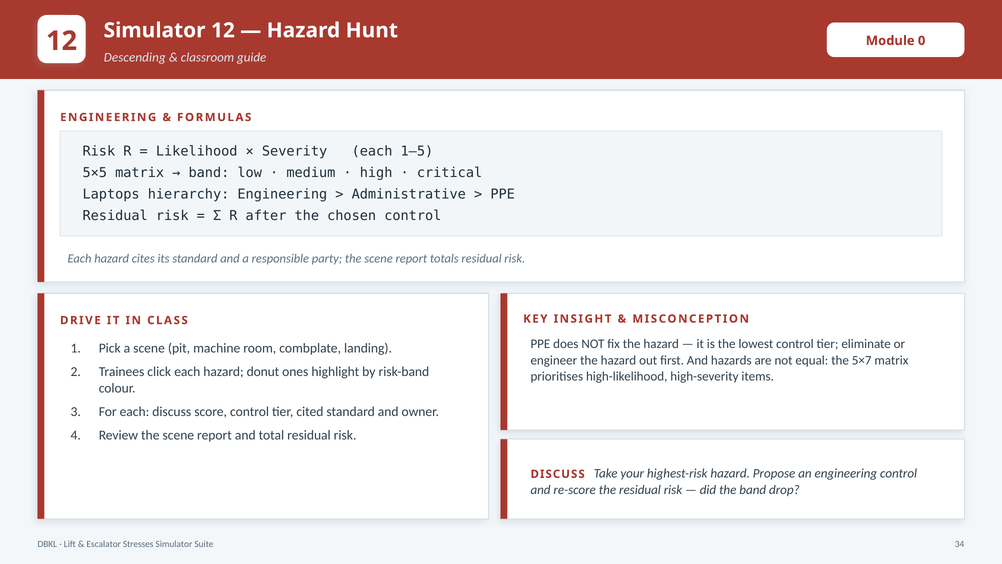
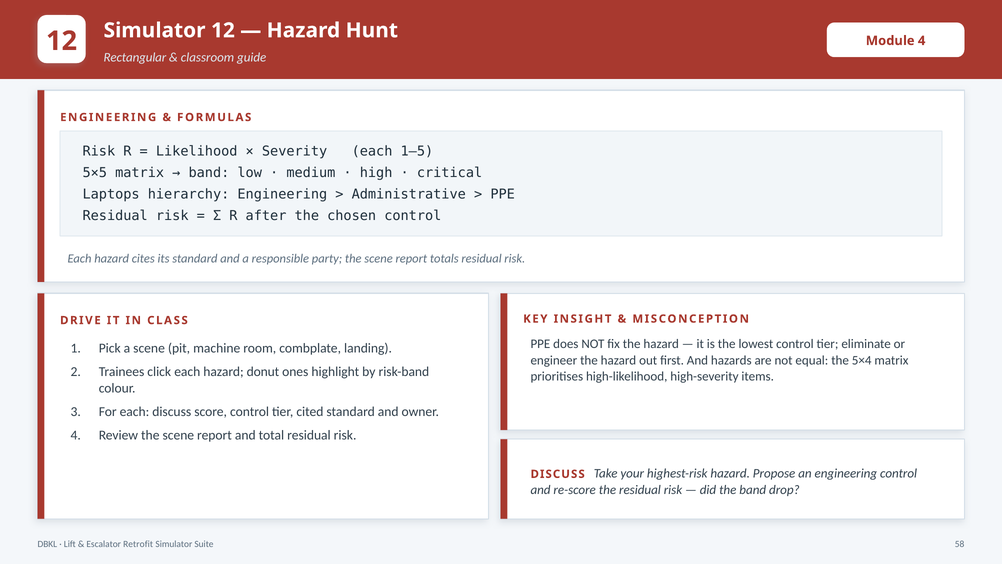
Module 0: 0 -> 4
Descending: Descending -> Rectangular
5×7: 5×7 -> 5×4
Stresses: Stresses -> Retrofit
34: 34 -> 58
